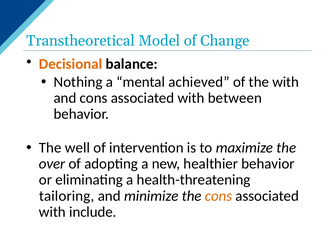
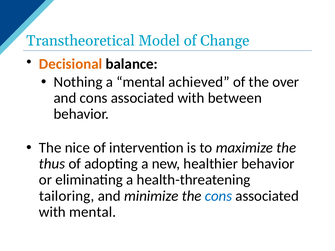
the with: with -> over
well: well -> nice
over: over -> thus
cons at (218, 196) colour: orange -> blue
with include: include -> mental
